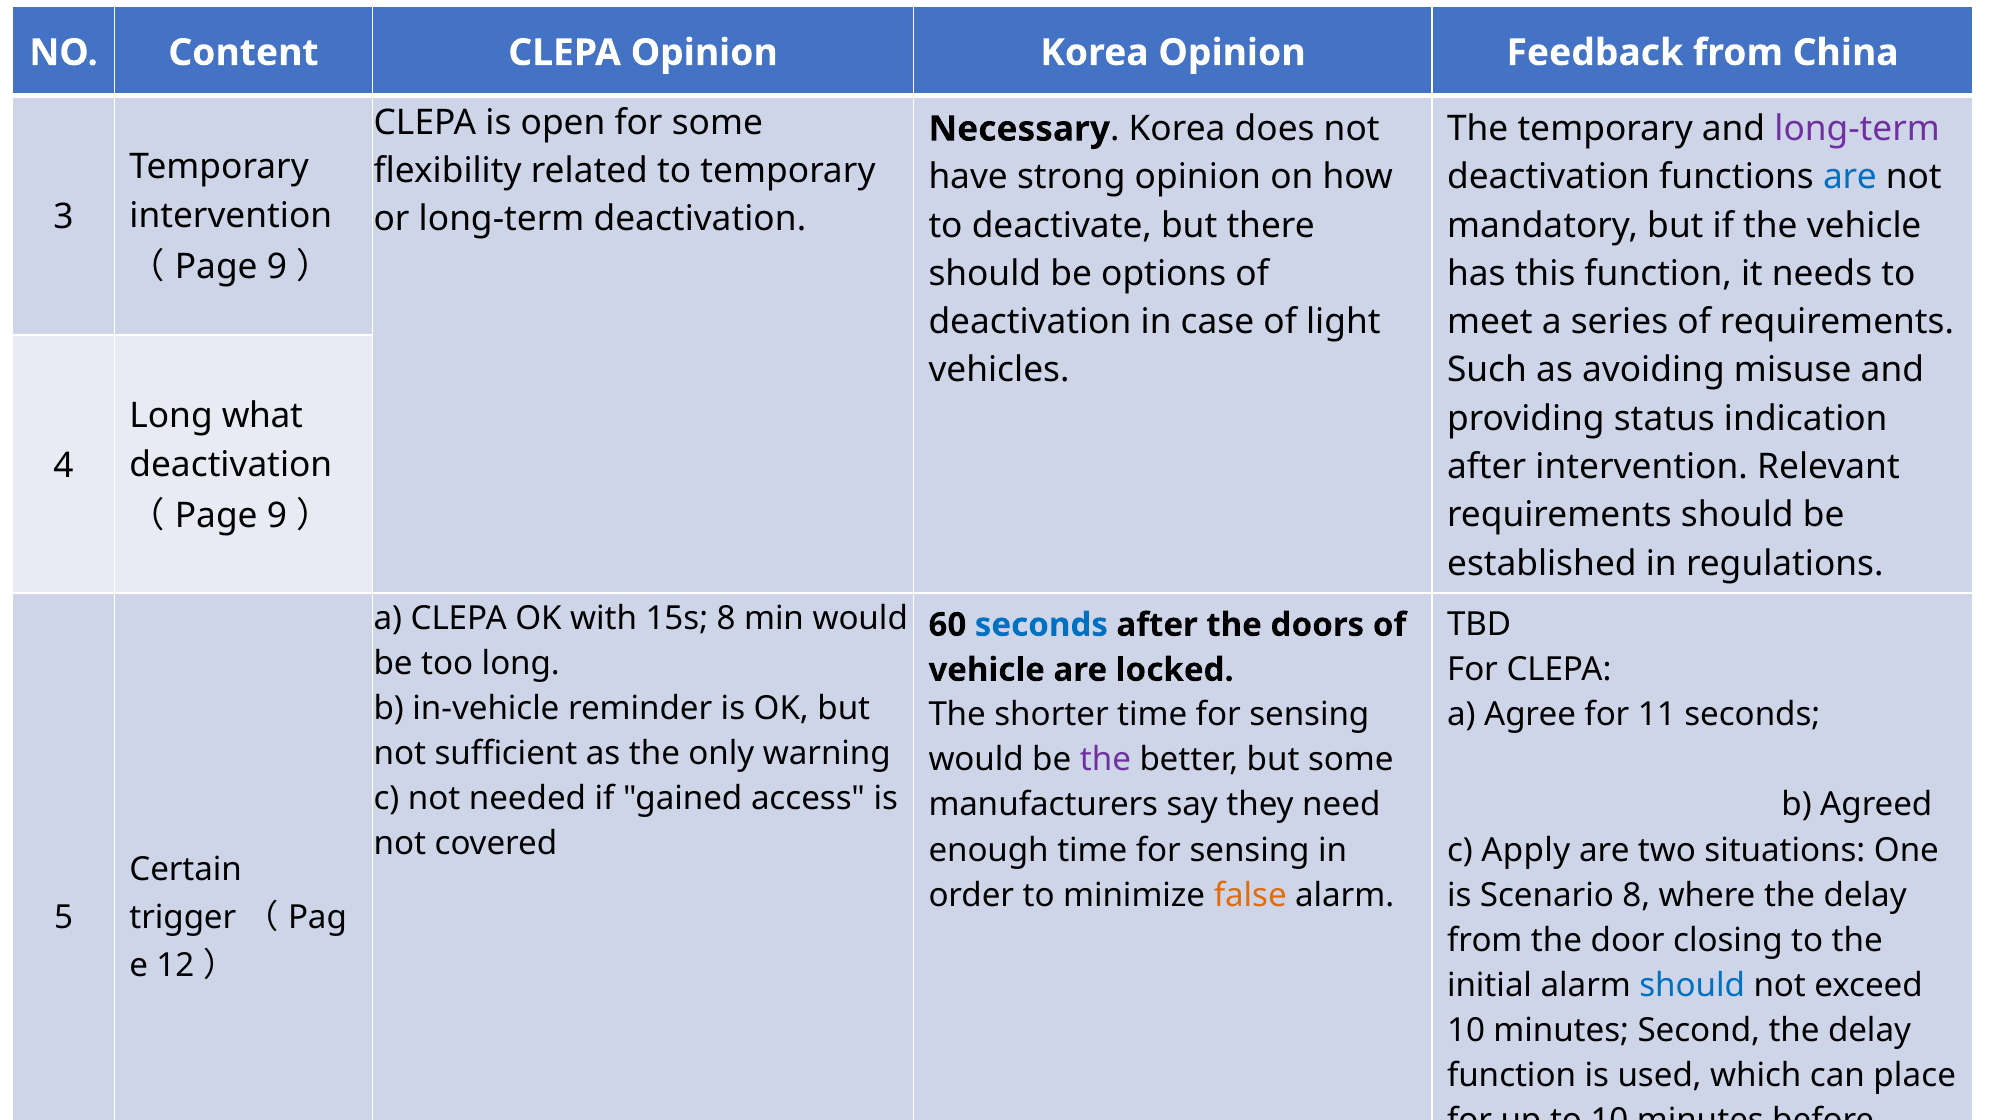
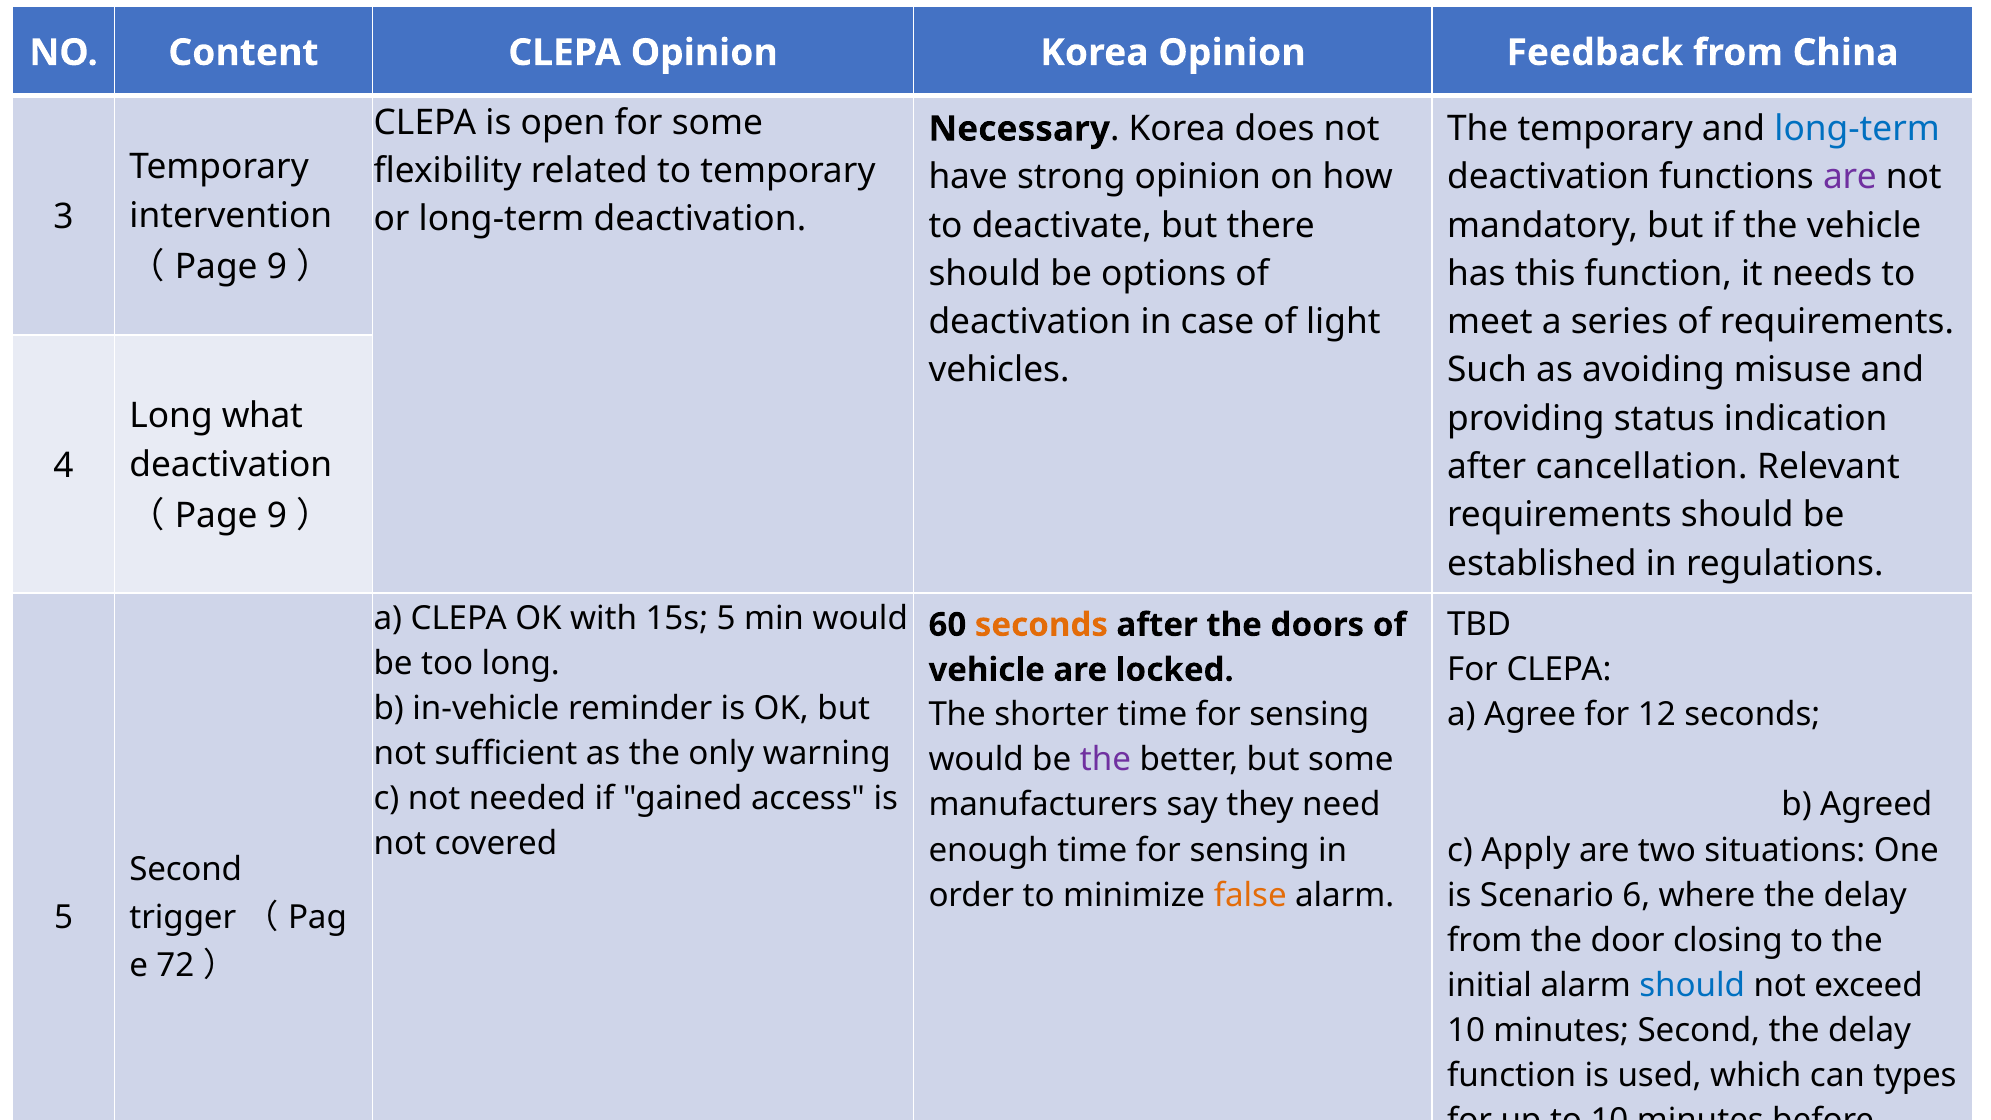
long-term at (1857, 129) colour: purple -> blue
are at (1850, 177) colour: blue -> purple
after intervention: intervention -> cancellation
15s 8: 8 -> 5
seconds at (1041, 625) colour: blue -> orange
11: 11 -> 12
Certain at (186, 870): Certain -> Second
Scenario 8: 8 -> 6
12: 12 -> 72
place: place -> types
